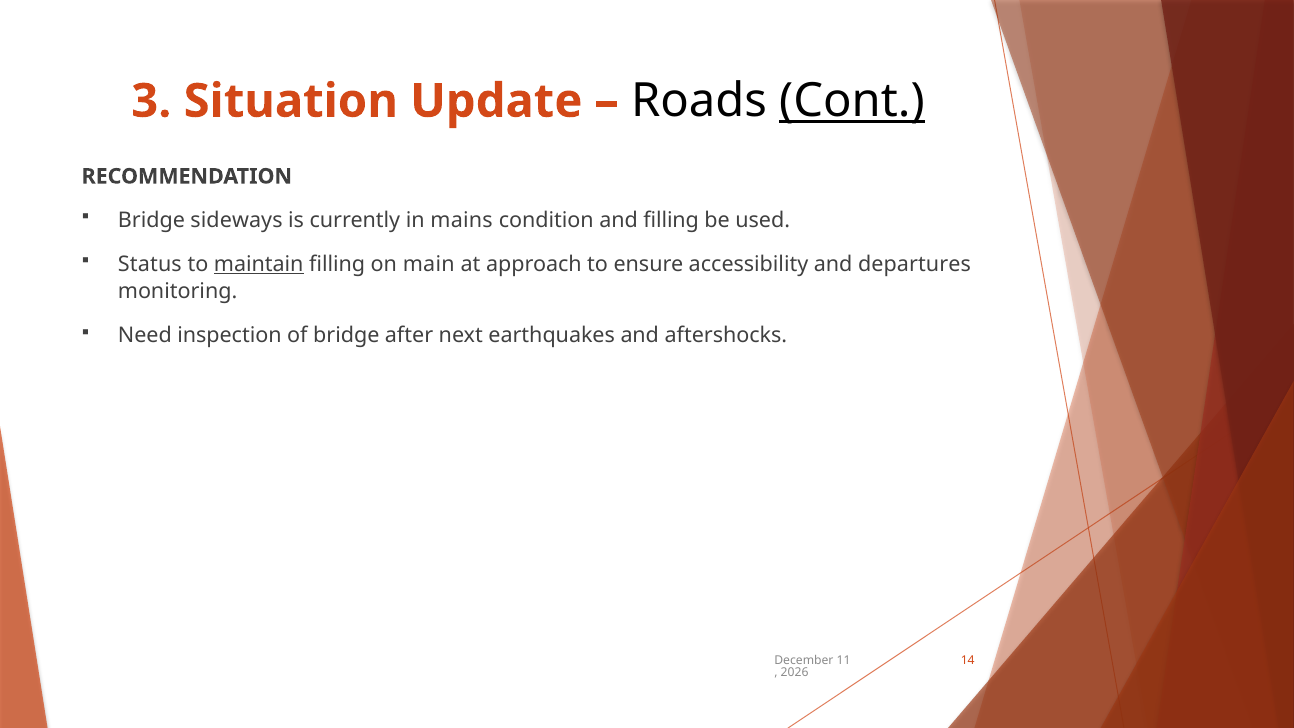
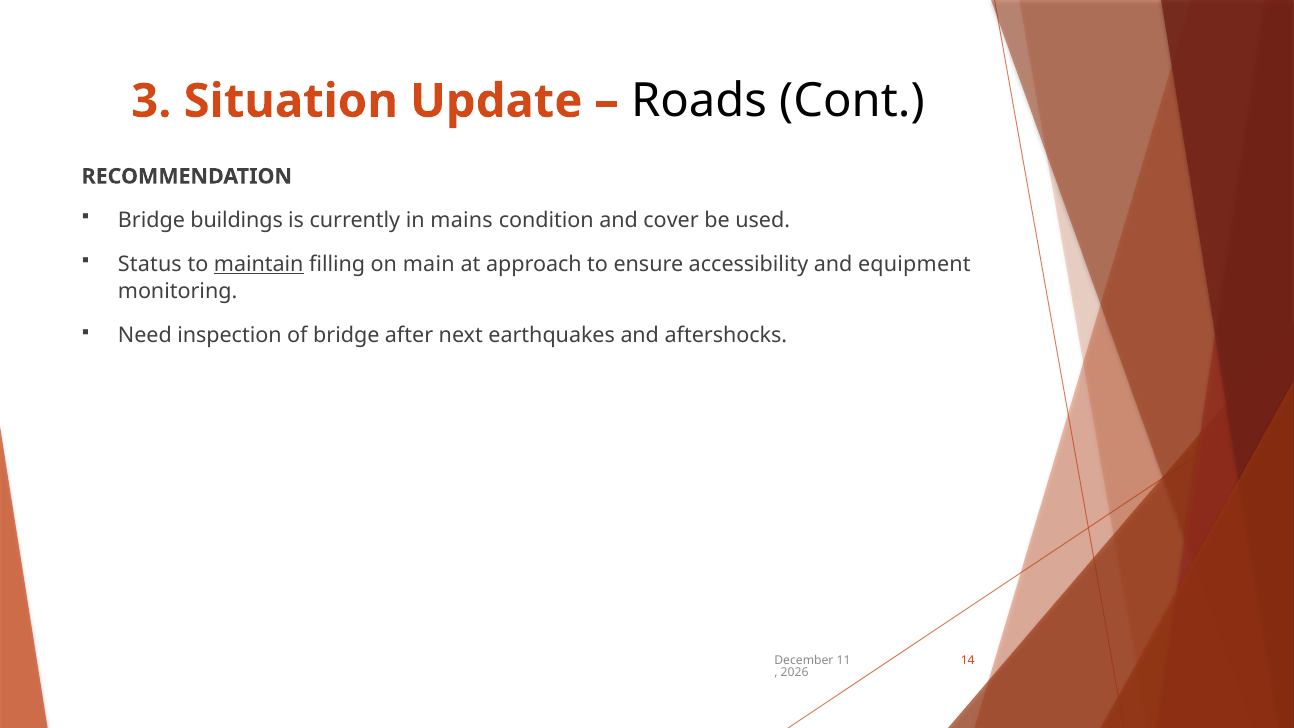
Cont underline: present -> none
sideways: sideways -> buildings
and filling: filling -> cover
departures: departures -> equipment
